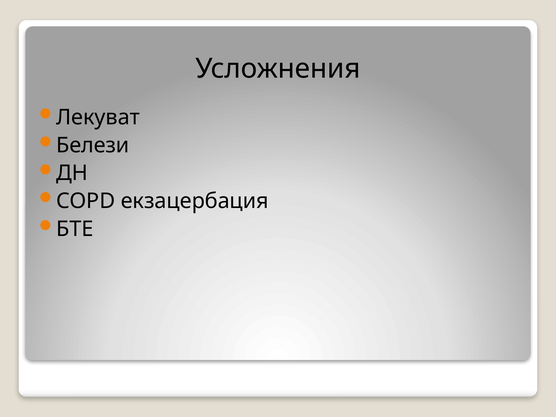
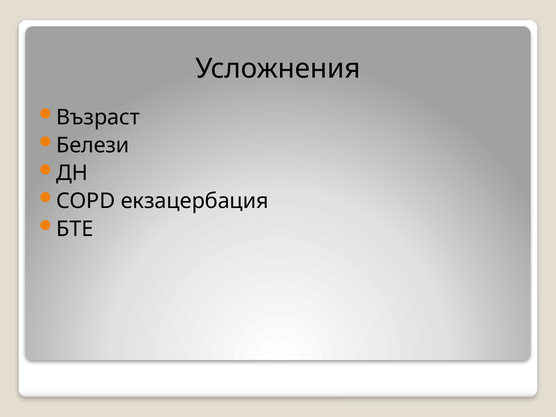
Лекуват: Лекуват -> Възраст
